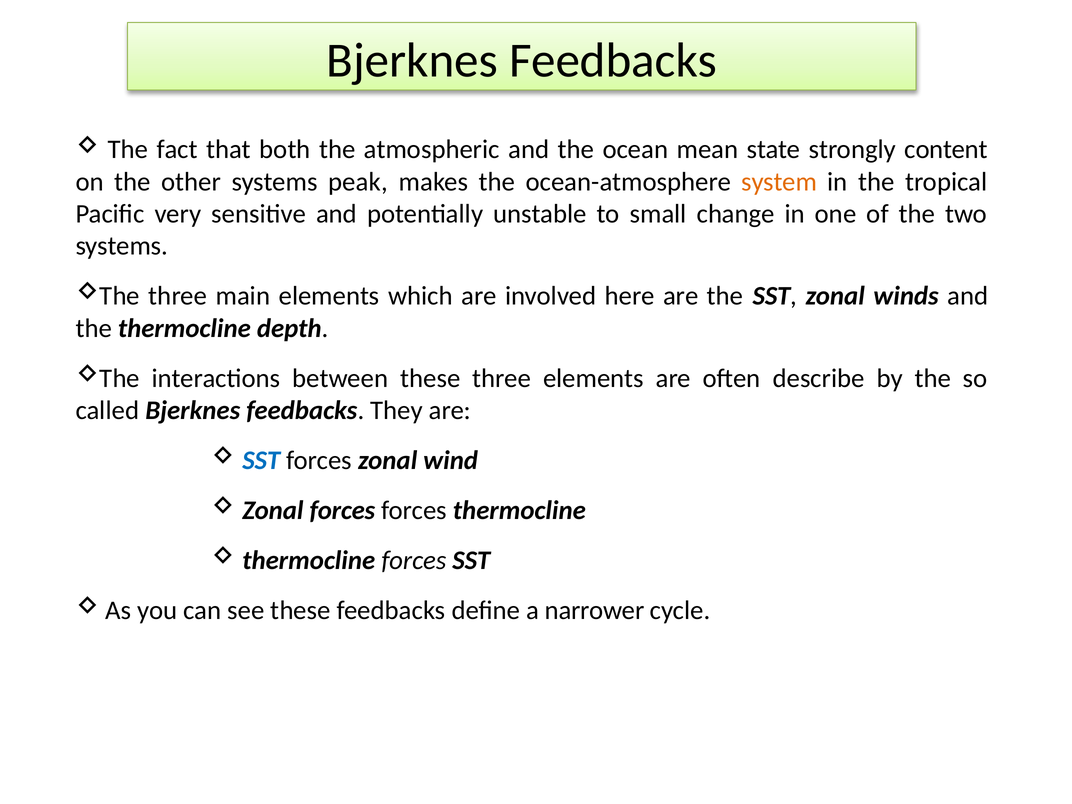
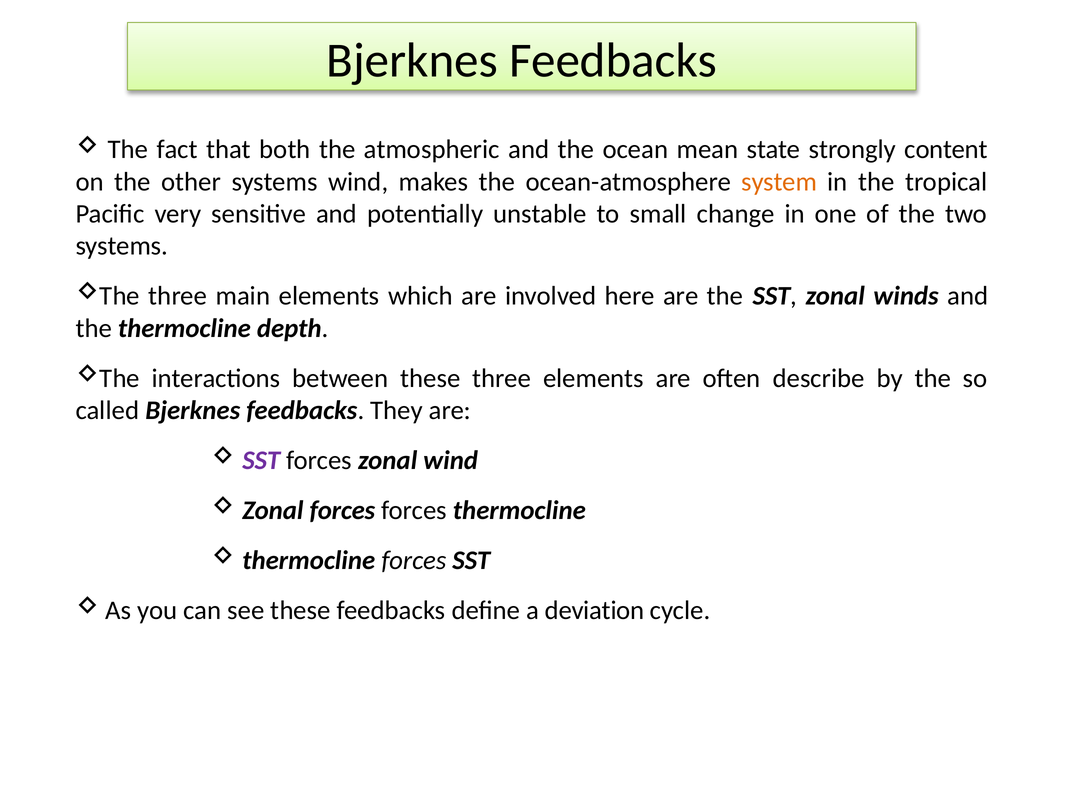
systems peak: peak -> wind
SST at (261, 460) colour: blue -> purple
narrower: narrower -> deviation
